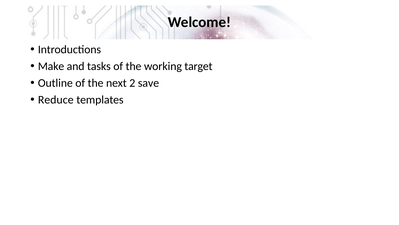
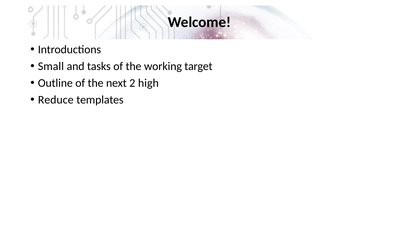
Make: Make -> Small
save: save -> high
